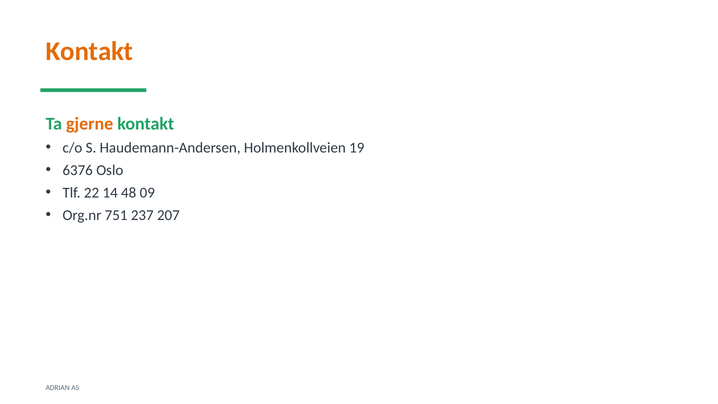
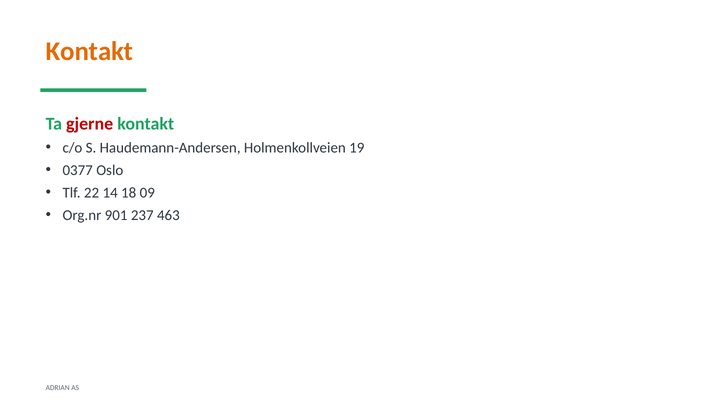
gjerne colour: orange -> red
6376: 6376 -> 0377
48: 48 -> 18
751: 751 -> 901
207: 207 -> 463
